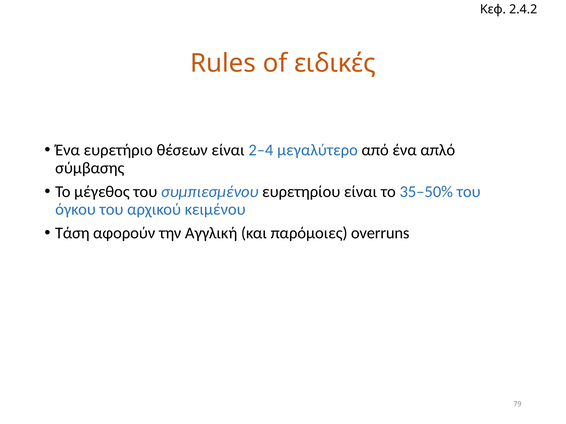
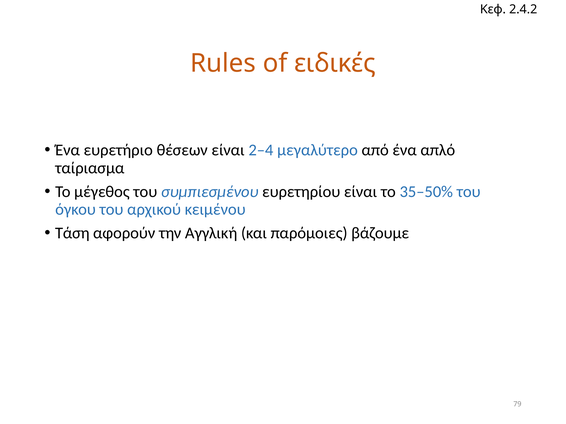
σύμβασης: σύμβασης -> ταίριασμα
overruns: overruns -> βάζουμε
